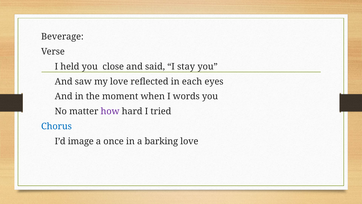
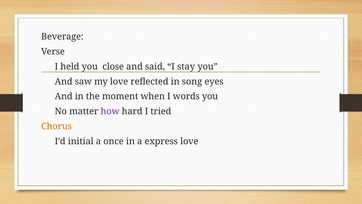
each: each -> song
Chorus colour: blue -> orange
image: image -> initial
barking: barking -> express
